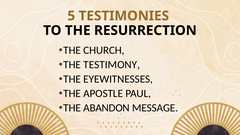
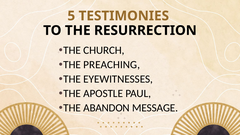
TESTIMONY: TESTIMONY -> PREACHING
